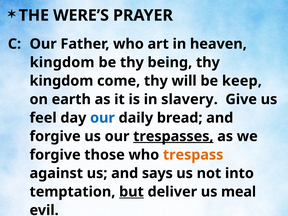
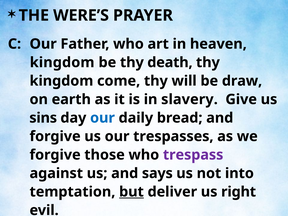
being: being -> death
keep: keep -> draw
feel: feel -> sins
trespasses underline: present -> none
trespass colour: orange -> purple
meal: meal -> right
